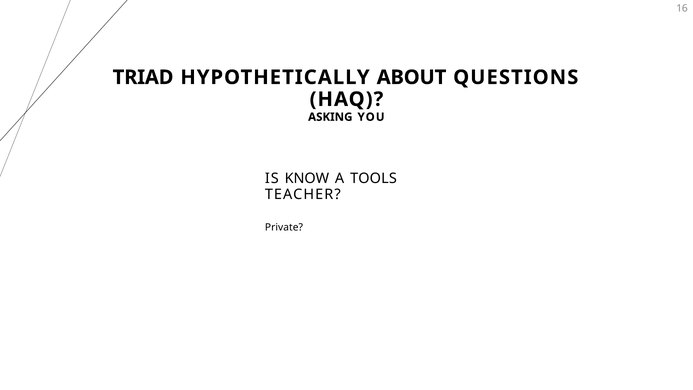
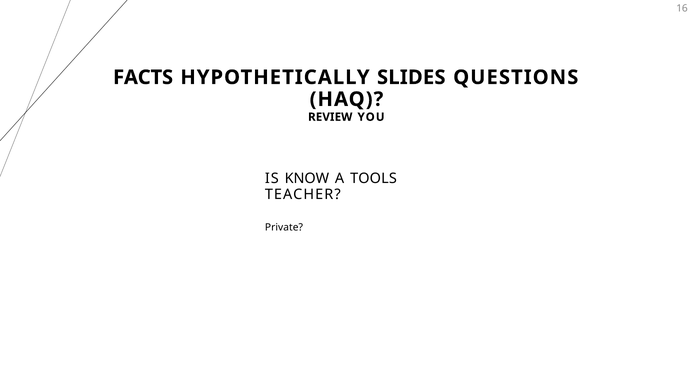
TRIAD: TRIAD -> FACTS
ABOUT: ABOUT -> SLIDES
ASKING: ASKING -> REVIEW
